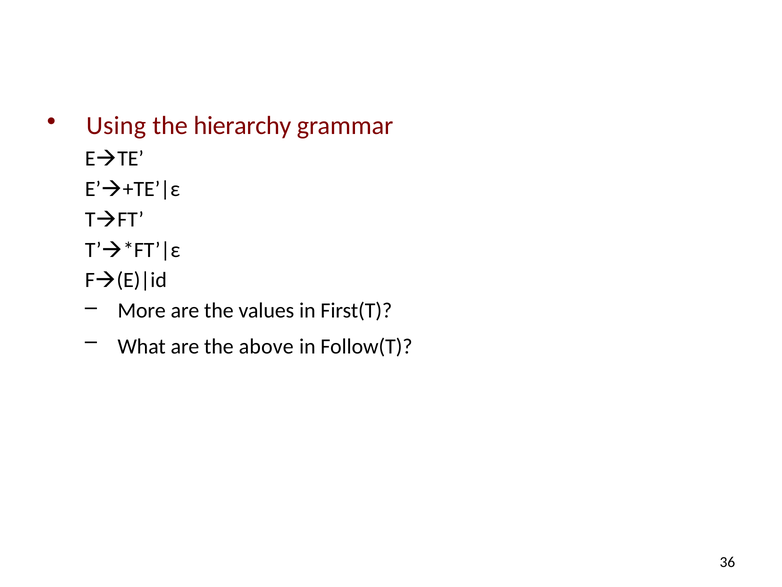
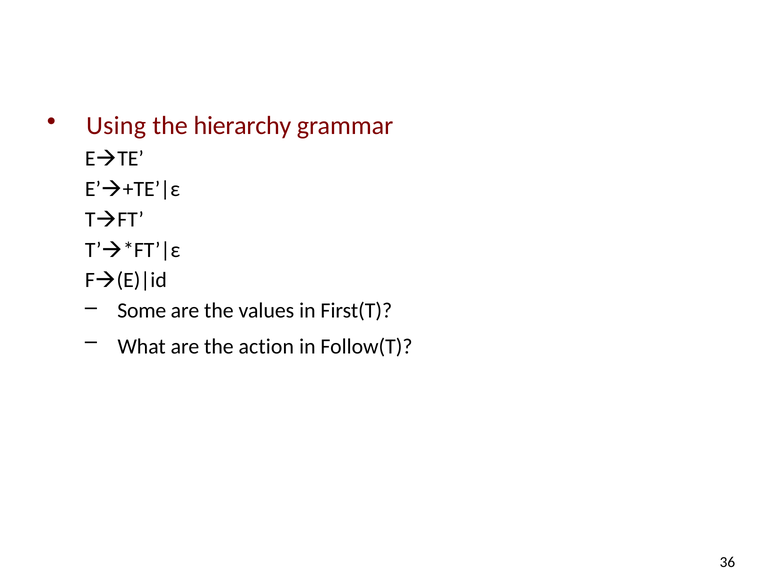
More: More -> Some
above: above -> action
